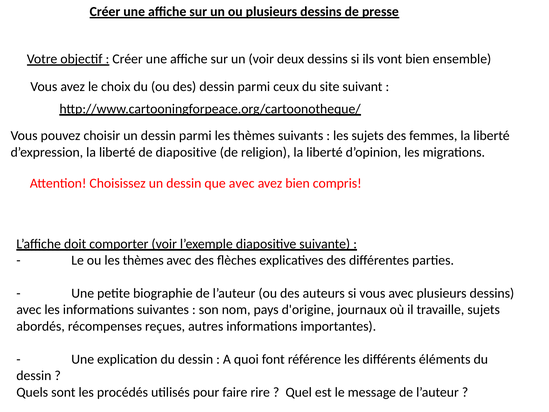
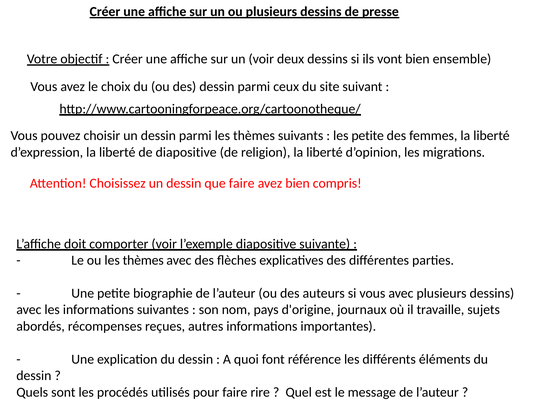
les sujets: sujets -> petite
que avec: avec -> faire
